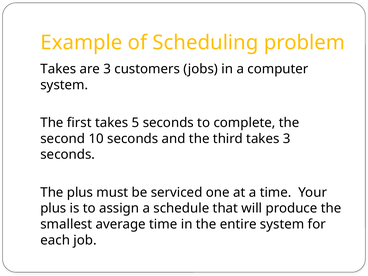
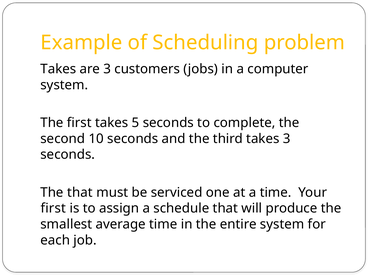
The plus: plus -> that
plus at (53, 208): plus -> first
